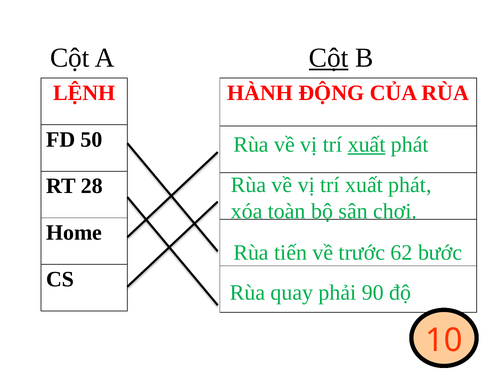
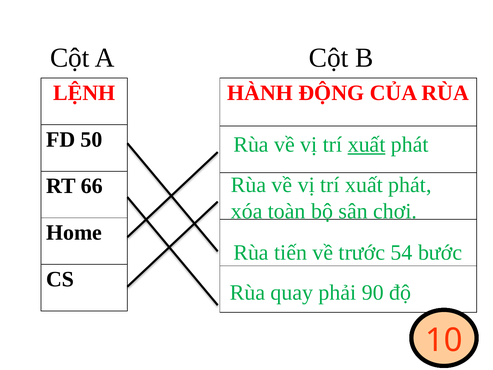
Cột at (329, 58) underline: present -> none
28: 28 -> 66
62: 62 -> 54
